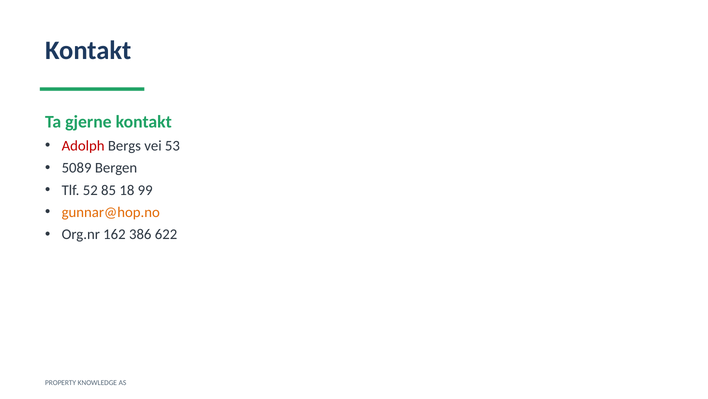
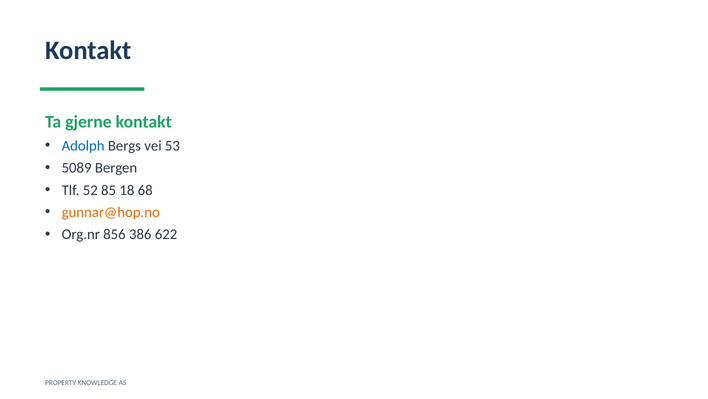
Adolph colour: red -> blue
99: 99 -> 68
162: 162 -> 856
